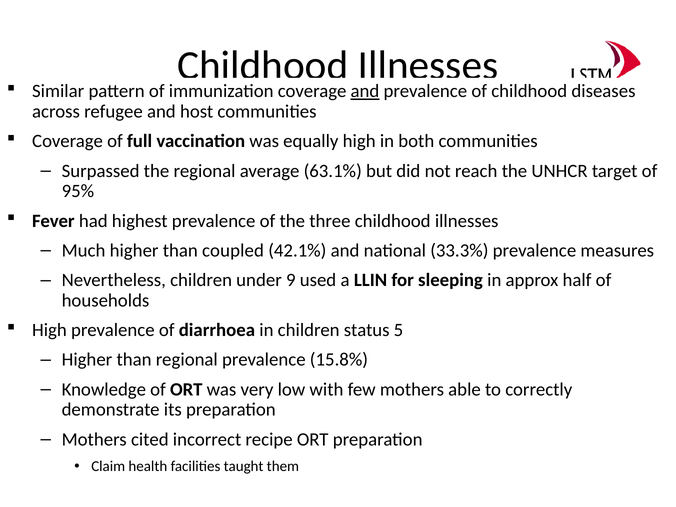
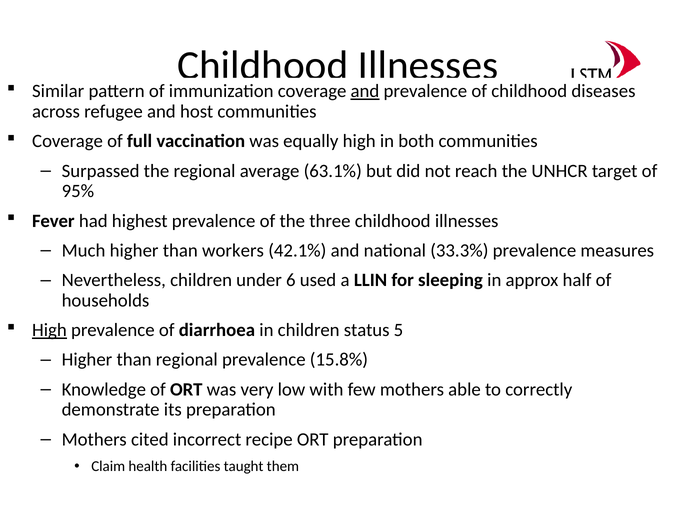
coupled: coupled -> workers
9: 9 -> 6
High at (49, 330) underline: none -> present
